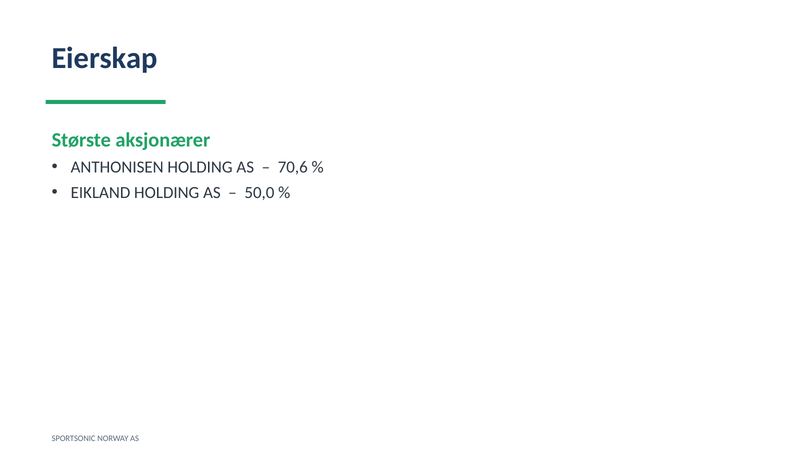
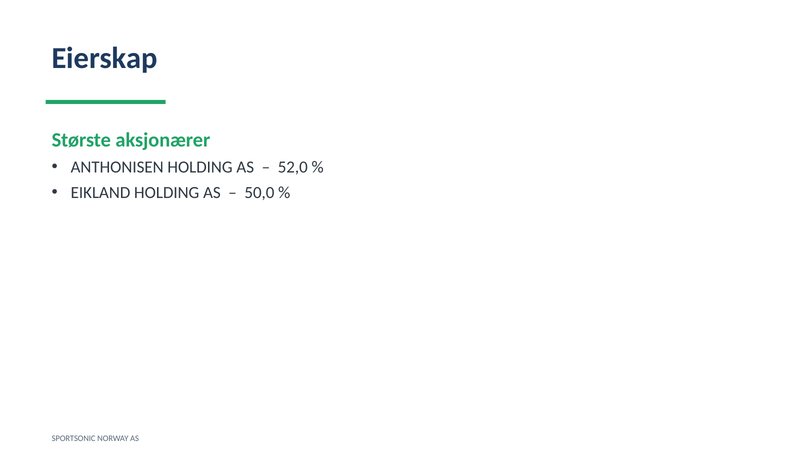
70,6: 70,6 -> 52,0
